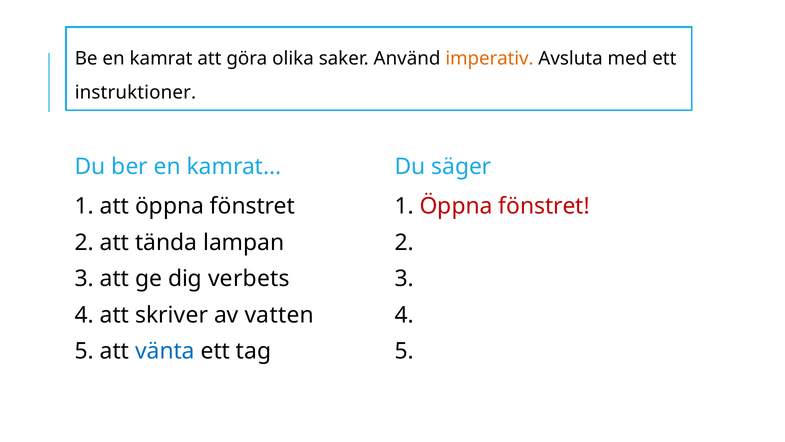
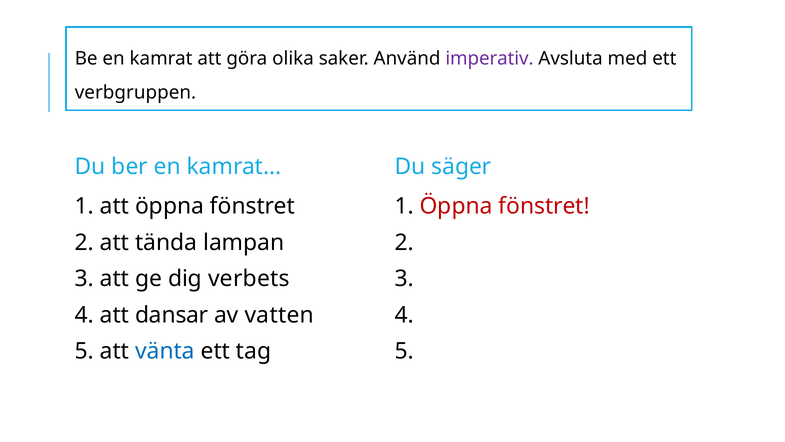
imperativ colour: orange -> purple
instruktioner: instruktioner -> verbgruppen
skriver: skriver -> dansar
